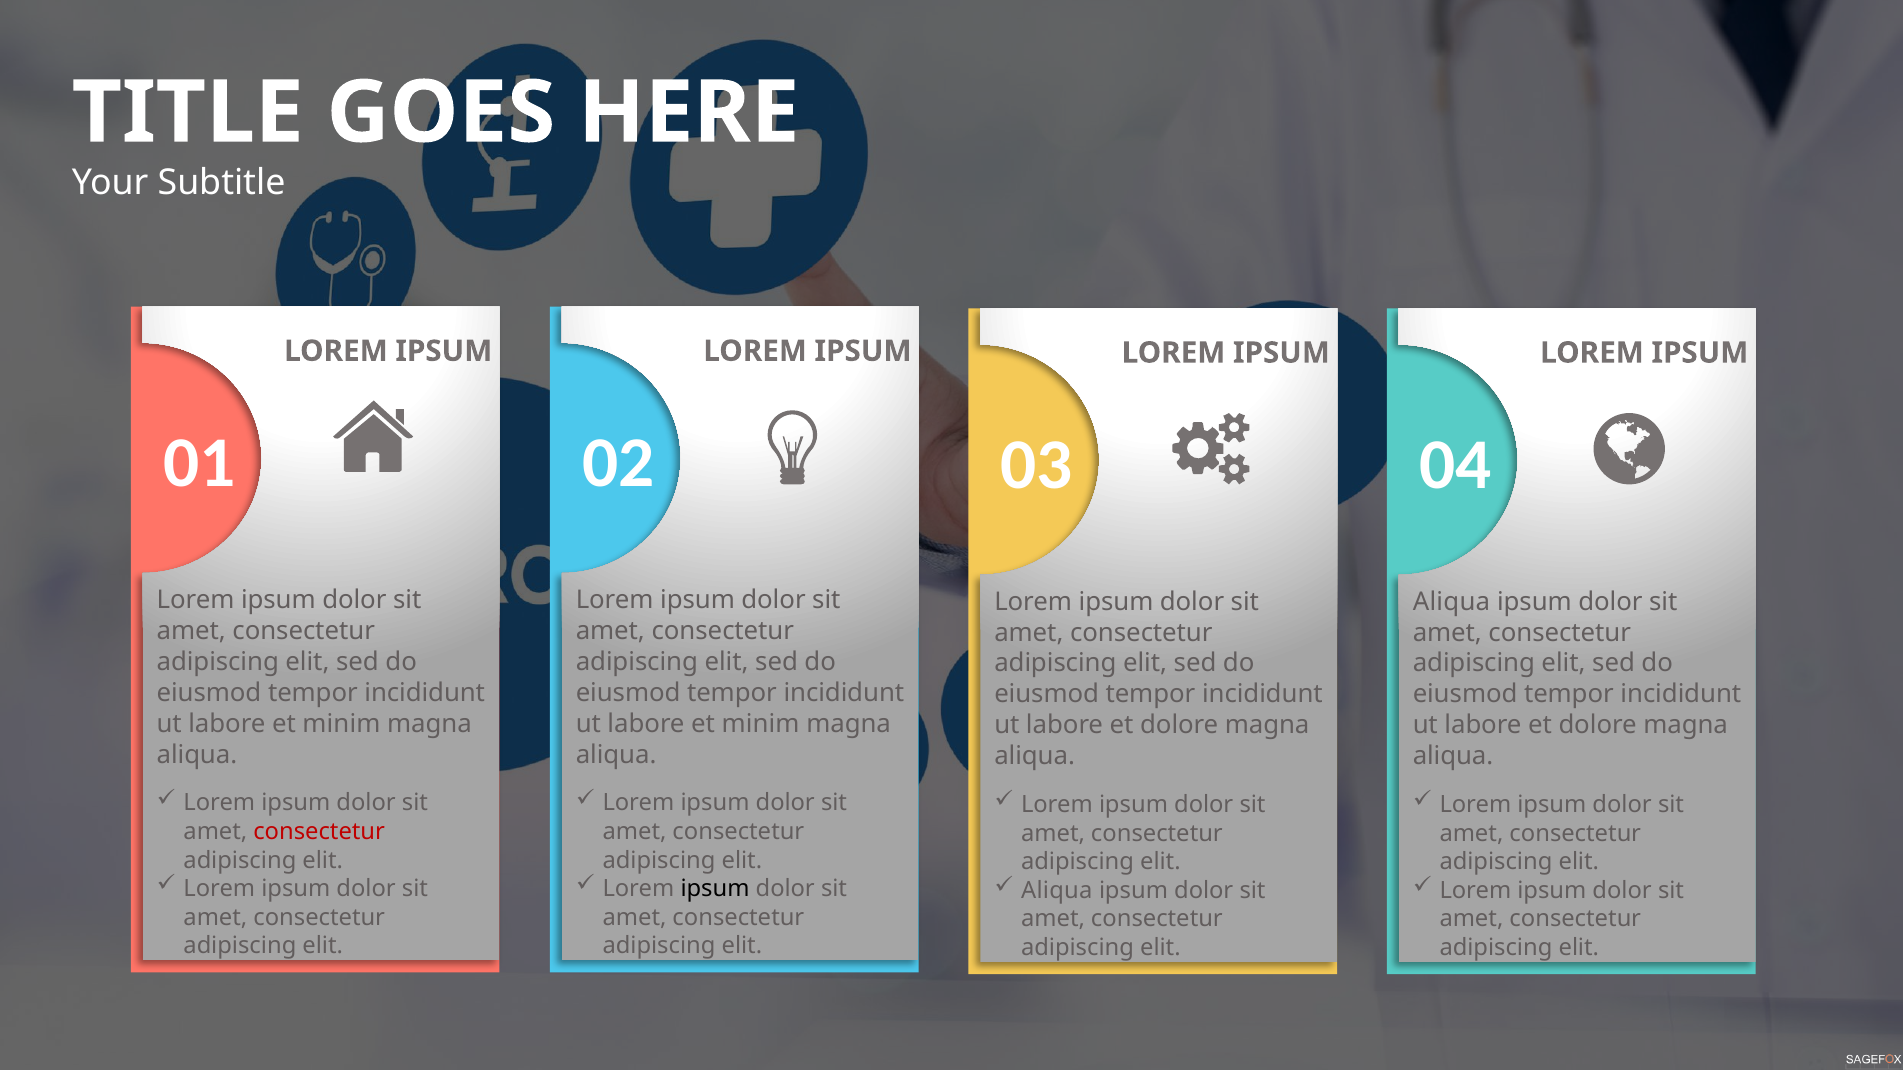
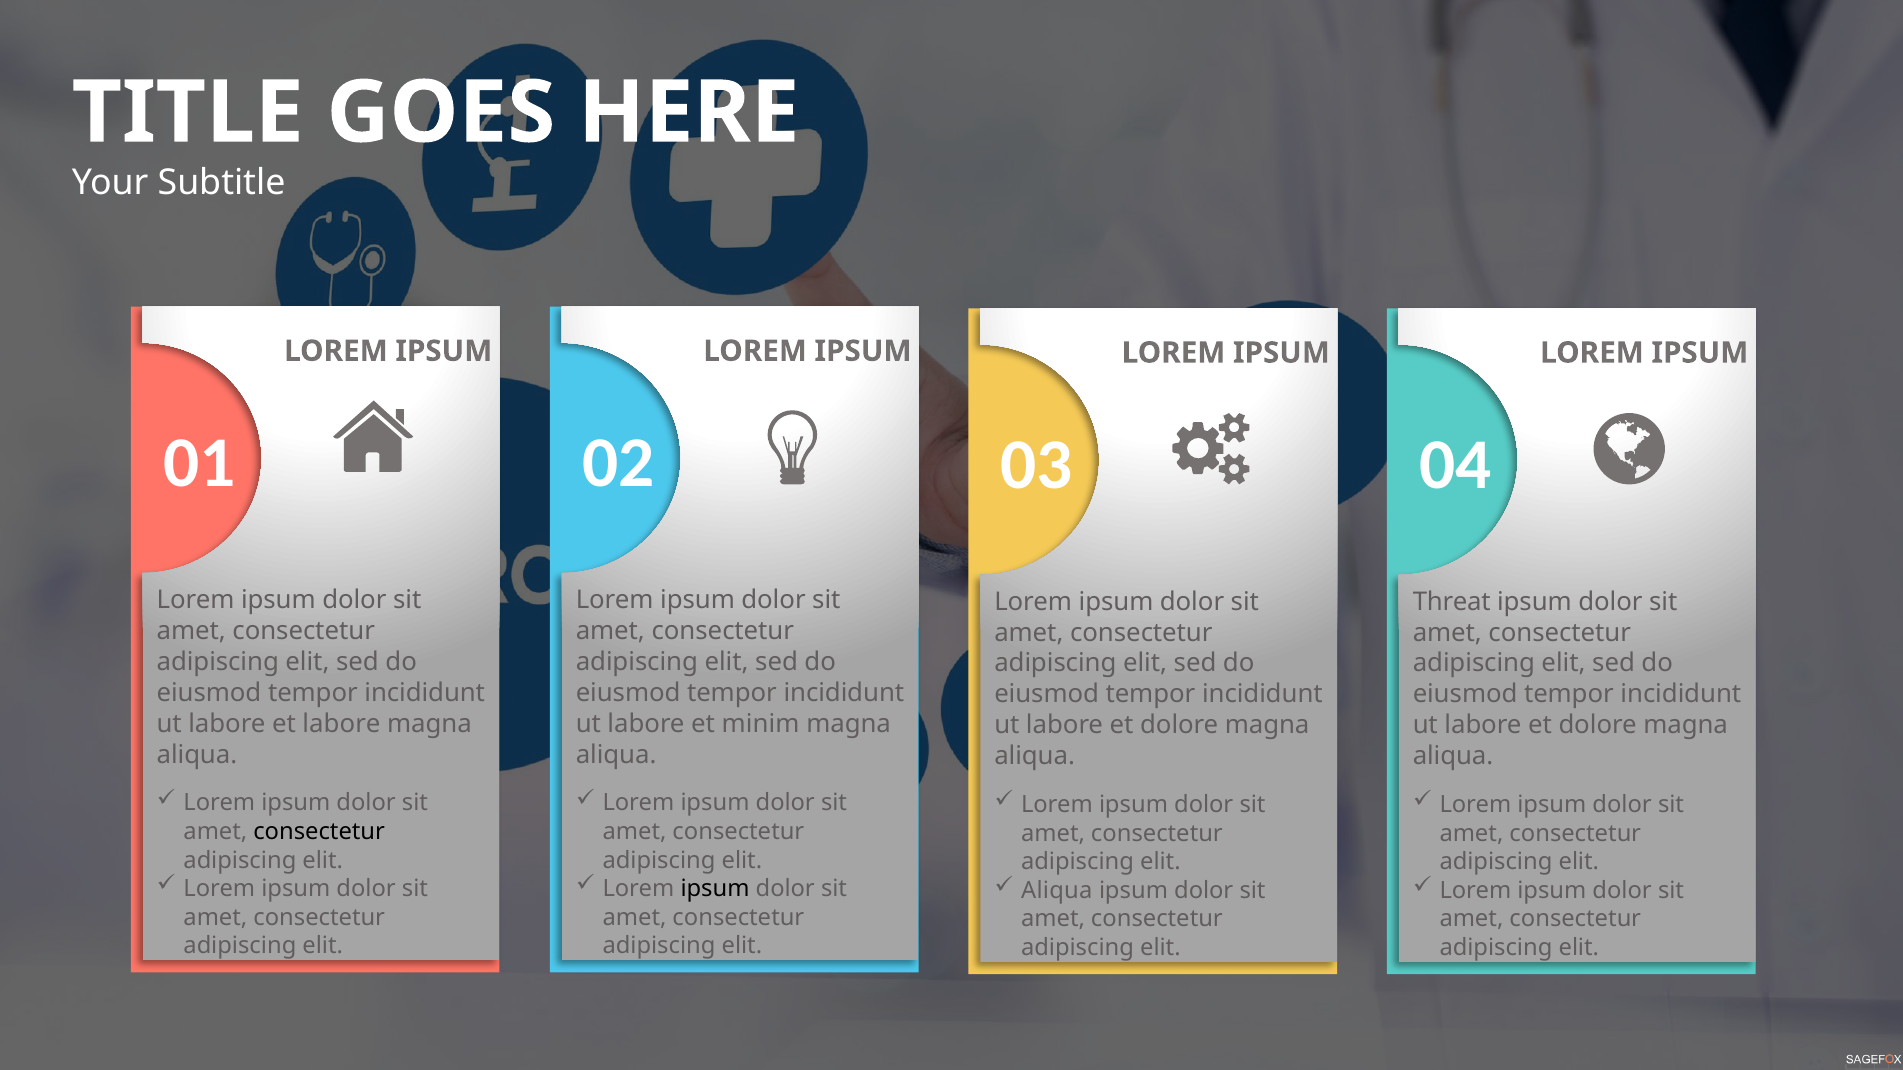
Aliqua at (1452, 602): Aliqua -> Threat
minim at (341, 724): minim -> labore
consectetur at (319, 832) colour: red -> black
